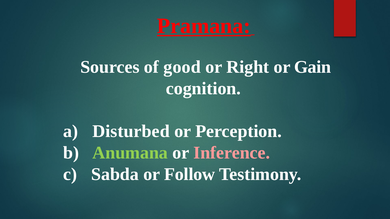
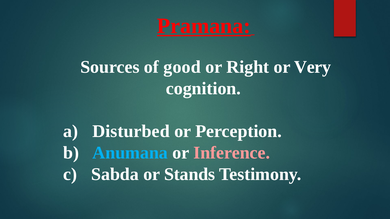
Gain: Gain -> Very
Anumana colour: light green -> light blue
Follow: Follow -> Stands
